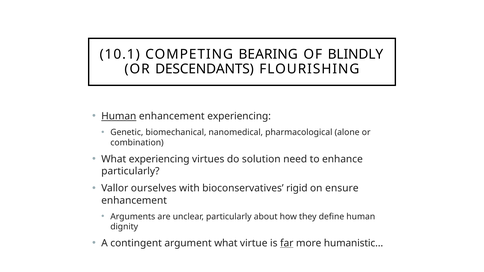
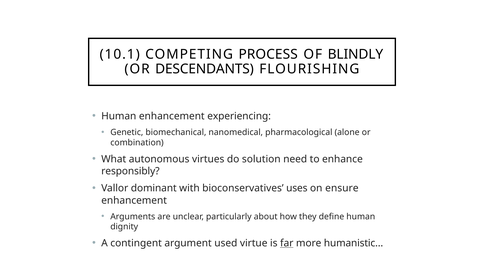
BEARING: BEARING -> PROCESS
Human at (119, 116) underline: present -> none
What experiencing: experiencing -> autonomous
particularly at (130, 171): particularly -> responsibly
ourselves: ourselves -> dominant
rigid: rigid -> uses
argument what: what -> used
